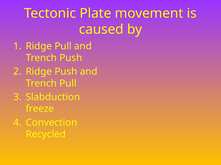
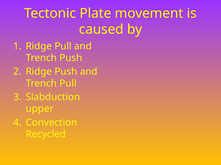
freeze: freeze -> upper
